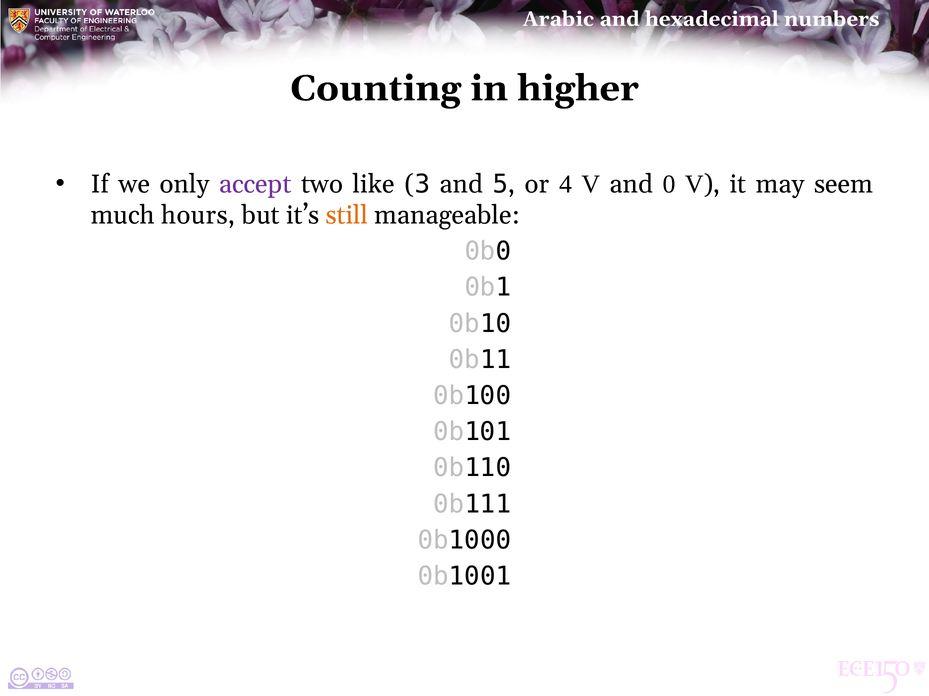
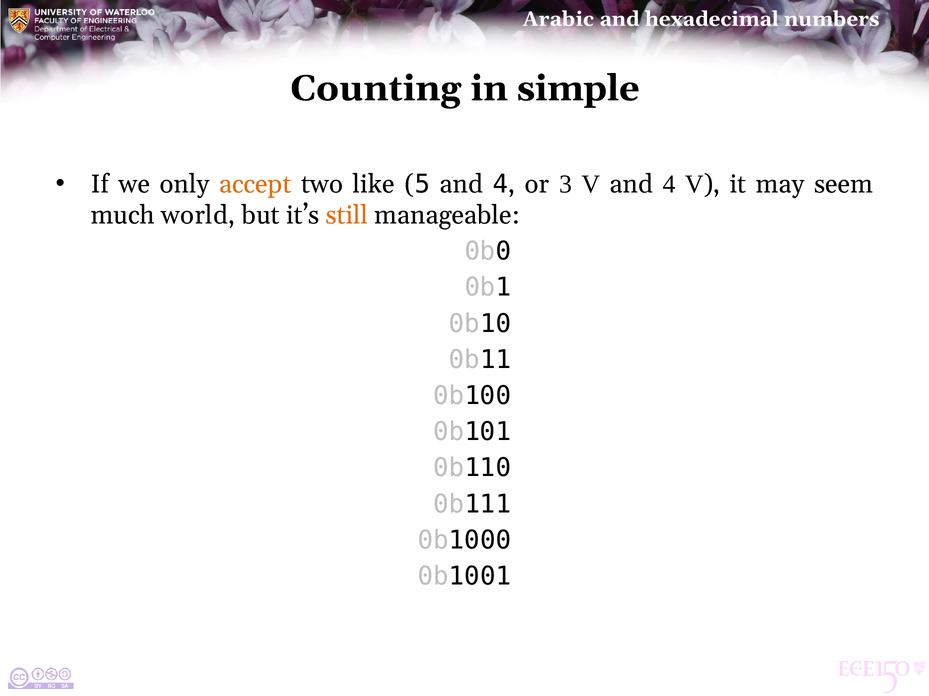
higher: higher -> simple
accept colour: purple -> orange
3 at (422, 185): 3 -> 5
5 at (501, 185): 5 -> 4
4: 4 -> 3
V and 0: 0 -> 4
hours: hours -> world
